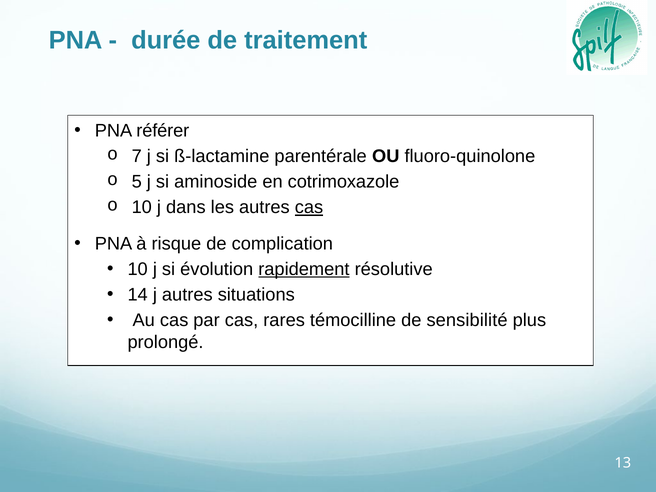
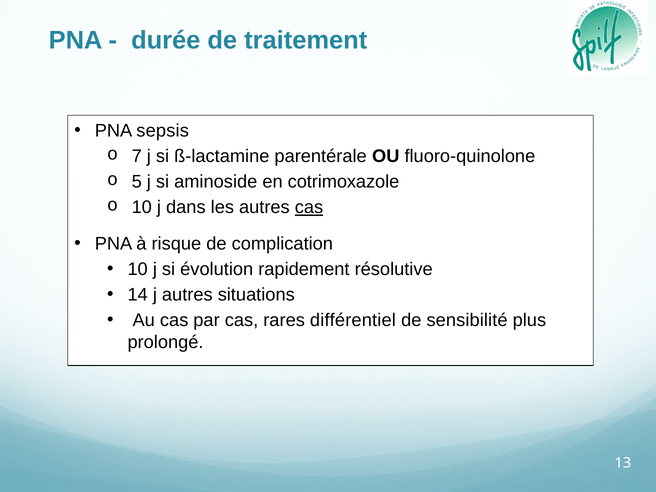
référer: référer -> sepsis
rapidement underline: present -> none
témocilline: témocilline -> différentiel
